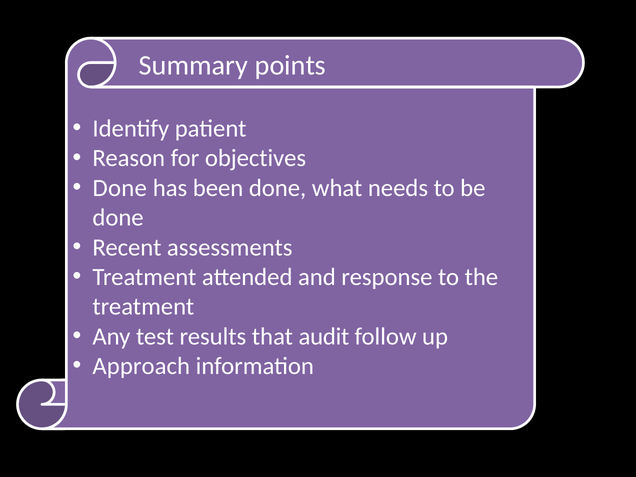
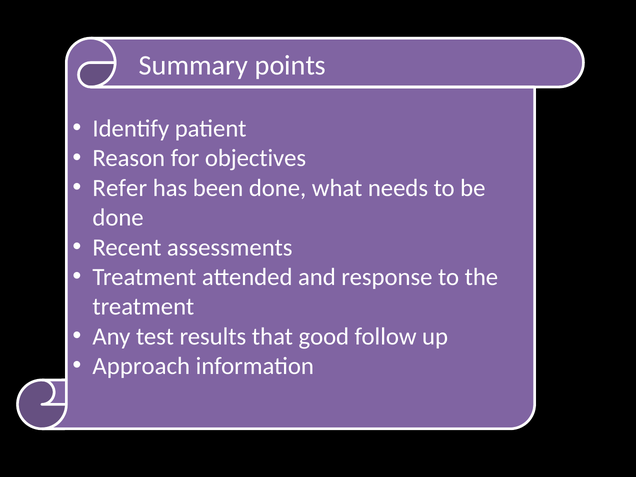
Done at (120, 188): Done -> Refer
audit: audit -> good
